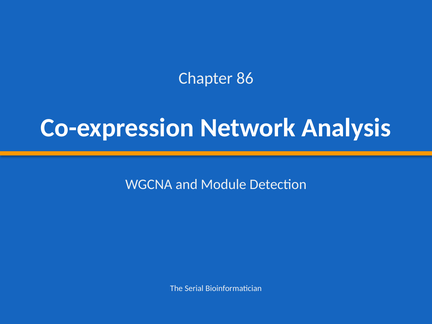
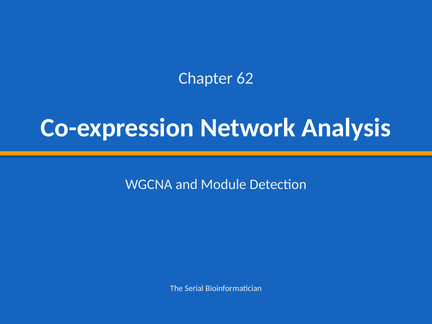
86: 86 -> 62
